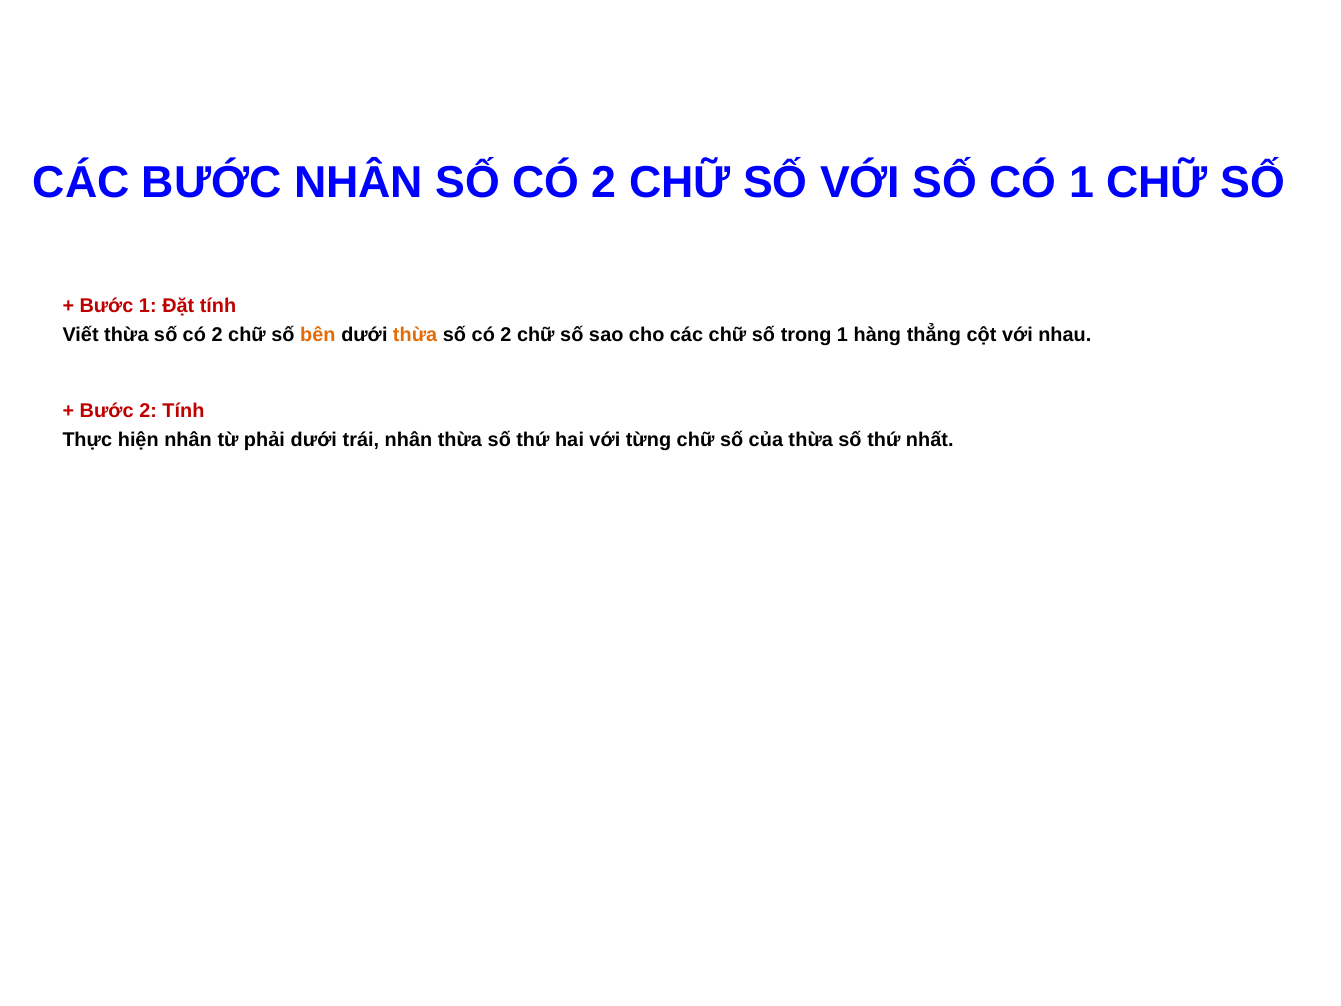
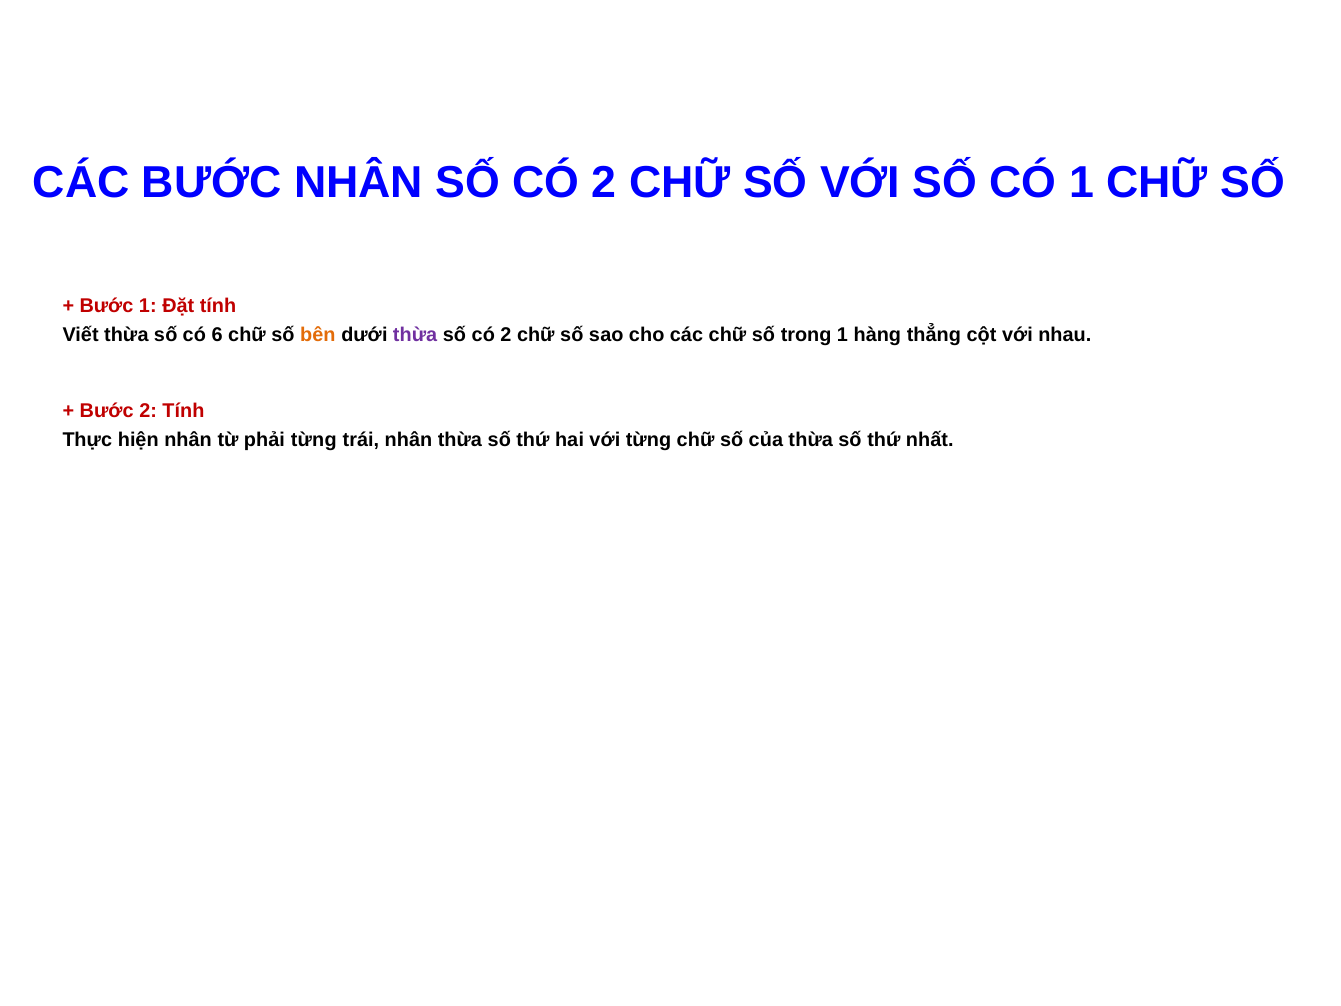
2 at (217, 335): 2 -> 6
thừa at (415, 335) colour: orange -> purple
phải dưới: dưới -> từng
